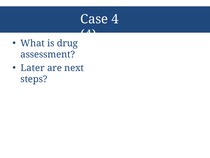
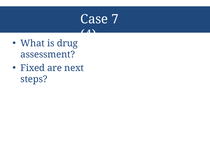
Case 4: 4 -> 7
Later: Later -> Fixed
